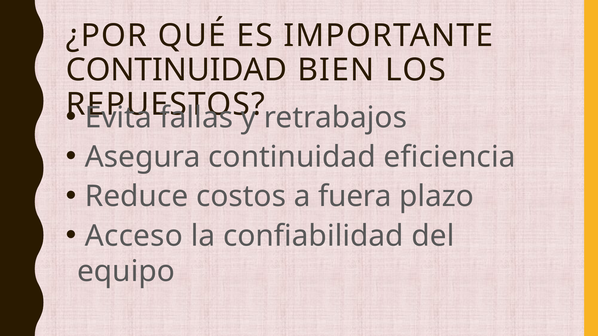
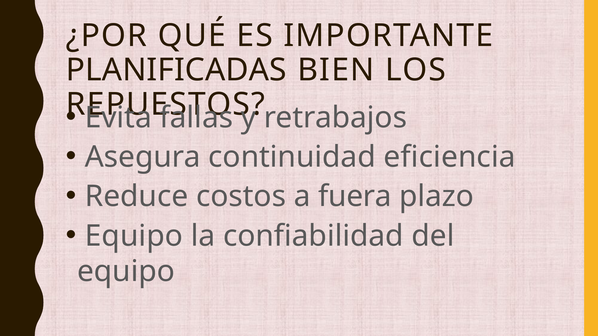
CONTINUIDAD at (176, 70): CONTINUIDAD -> PLANIFICADAS
Acceso at (134, 236): Acceso -> Equipo
